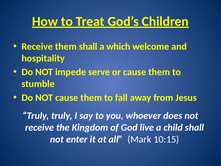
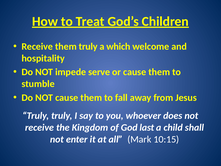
them shall: shall -> truly
live: live -> last
